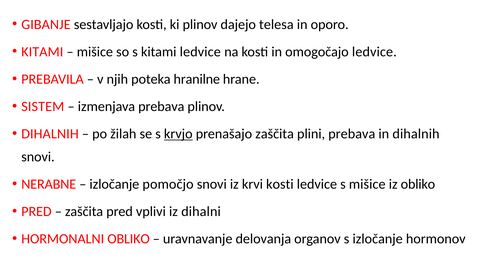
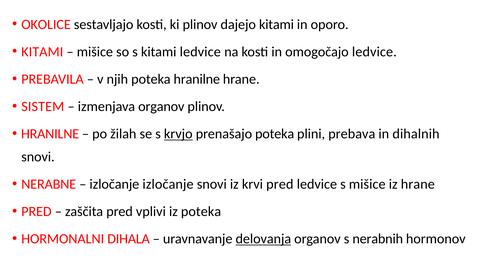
GIBANJE: GIBANJE -> OKOLICE
dajejo telesa: telesa -> kitami
izmenjava prebava: prebava -> organov
DIHALNIH at (50, 134): DIHALNIH -> HRANILNE
prenašajo zaščita: zaščita -> poteka
izločanje pomočjo: pomočjo -> izločanje
krvi kosti: kosti -> pred
iz obliko: obliko -> hrane
iz dihalni: dihalni -> poteka
HORMONALNI OBLIKO: OBLIKO -> DIHALA
delovanja underline: none -> present
s izločanje: izločanje -> nerabnih
